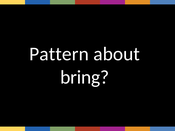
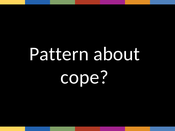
bring: bring -> cope
